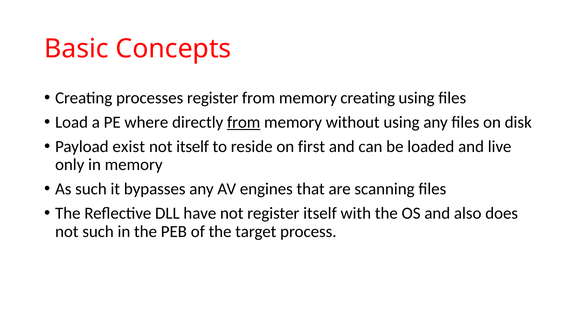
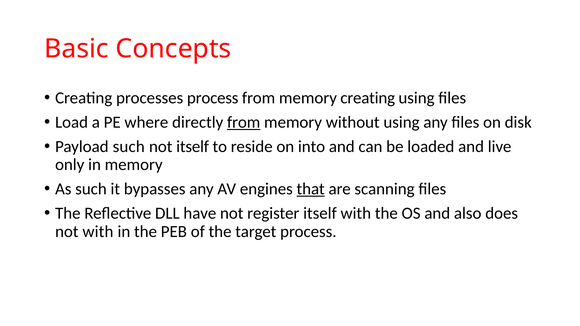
processes register: register -> process
Payload exist: exist -> such
first: first -> into
that underline: none -> present
not such: such -> with
